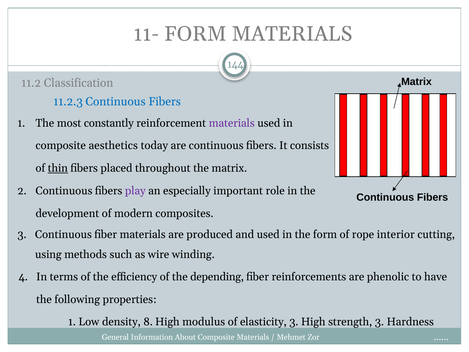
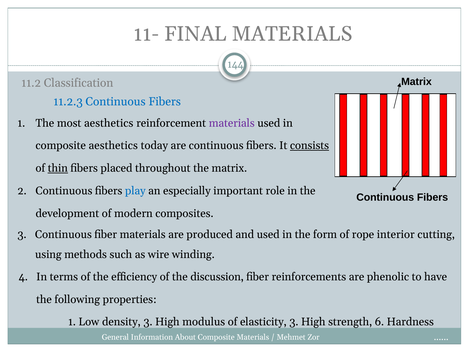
11- FORM: FORM -> FINAL
most constantly: constantly -> aesthetics
consists underline: none -> present
play colour: purple -> blue
depending: depending -> discussion
density 8: 8 -> 3
strength 3: 3 -> 6
